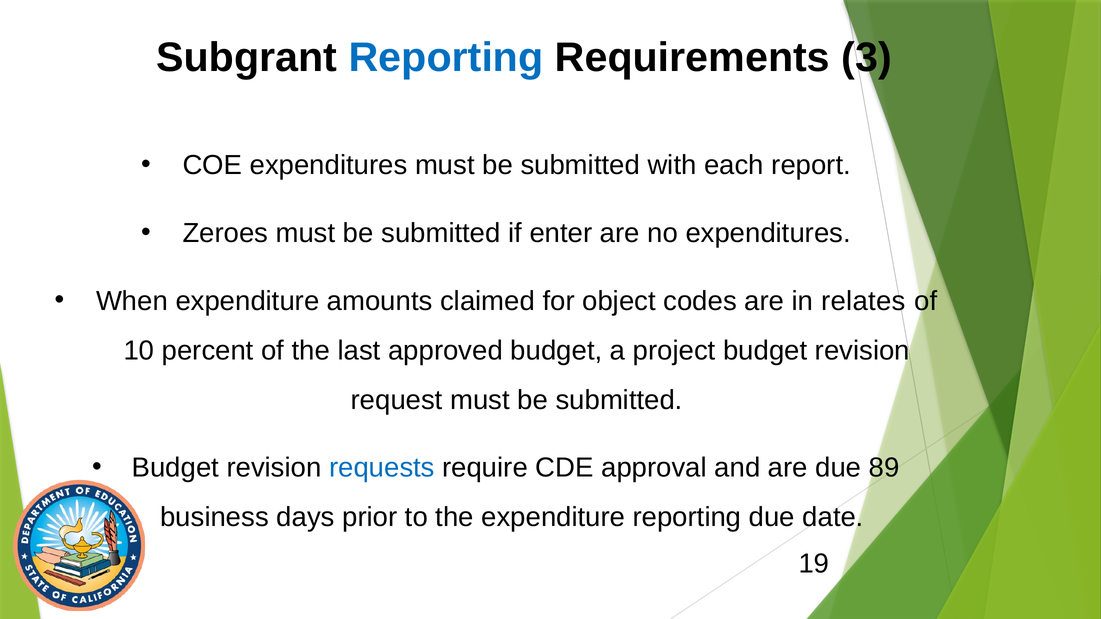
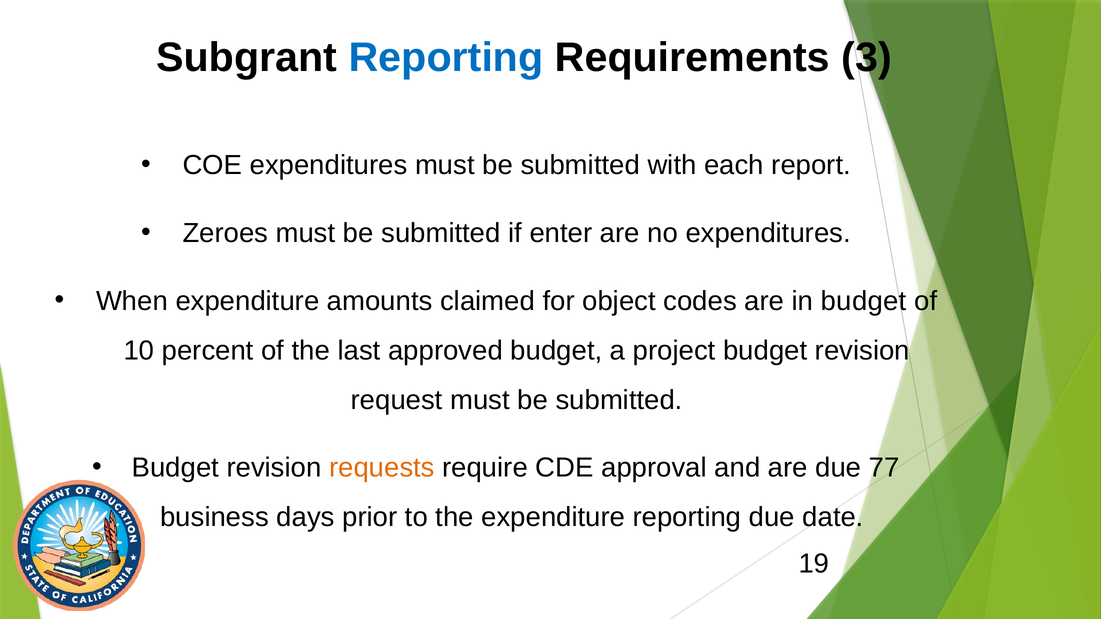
in relates: relates -> budget
requests colour: blue -> orange
89: 89 -> 77
